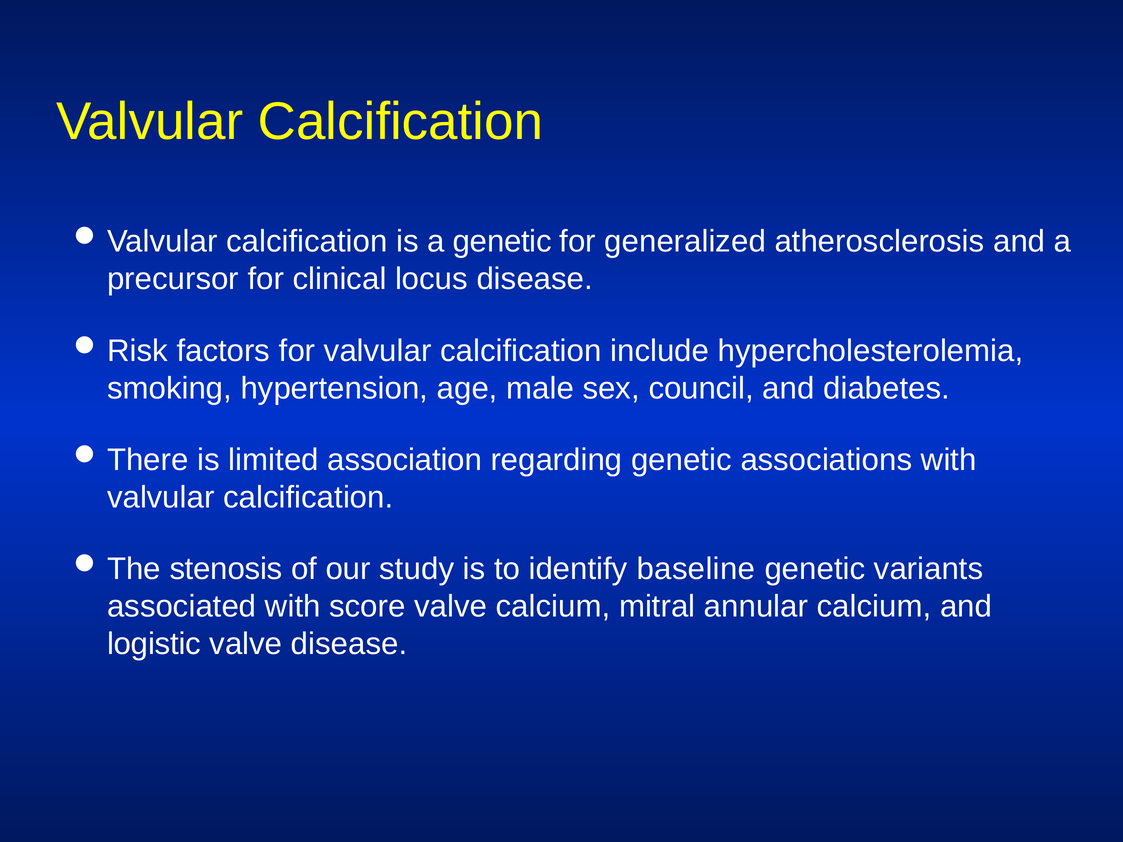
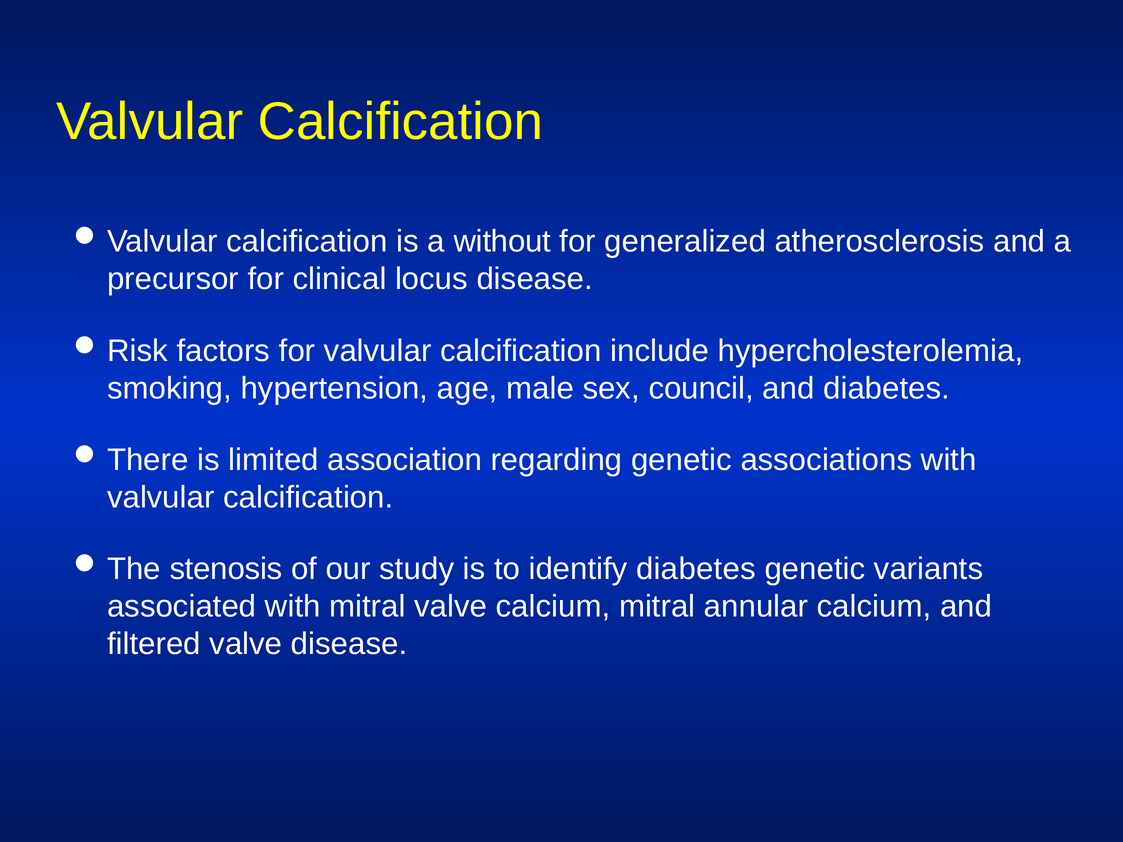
a genetic: genetic -> without
identify baseline: baseline -> diabetes
with score: score -> mitral
logistic: logistic -> filtered
